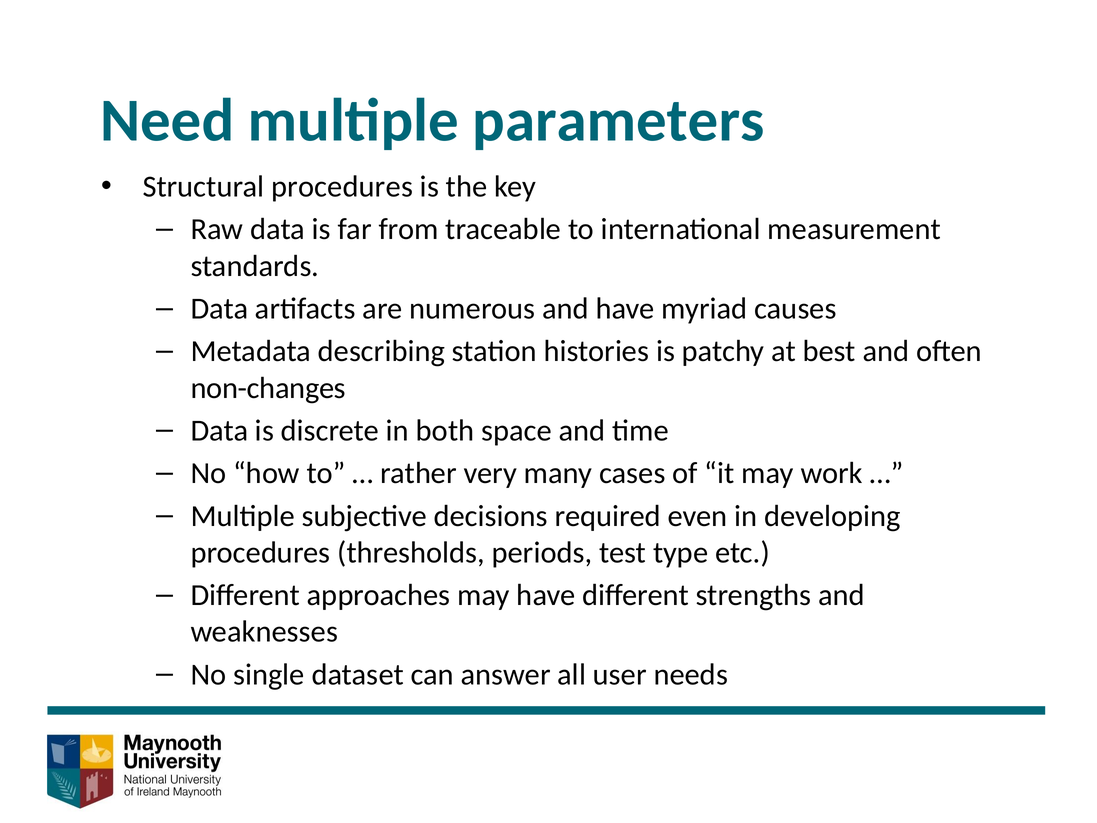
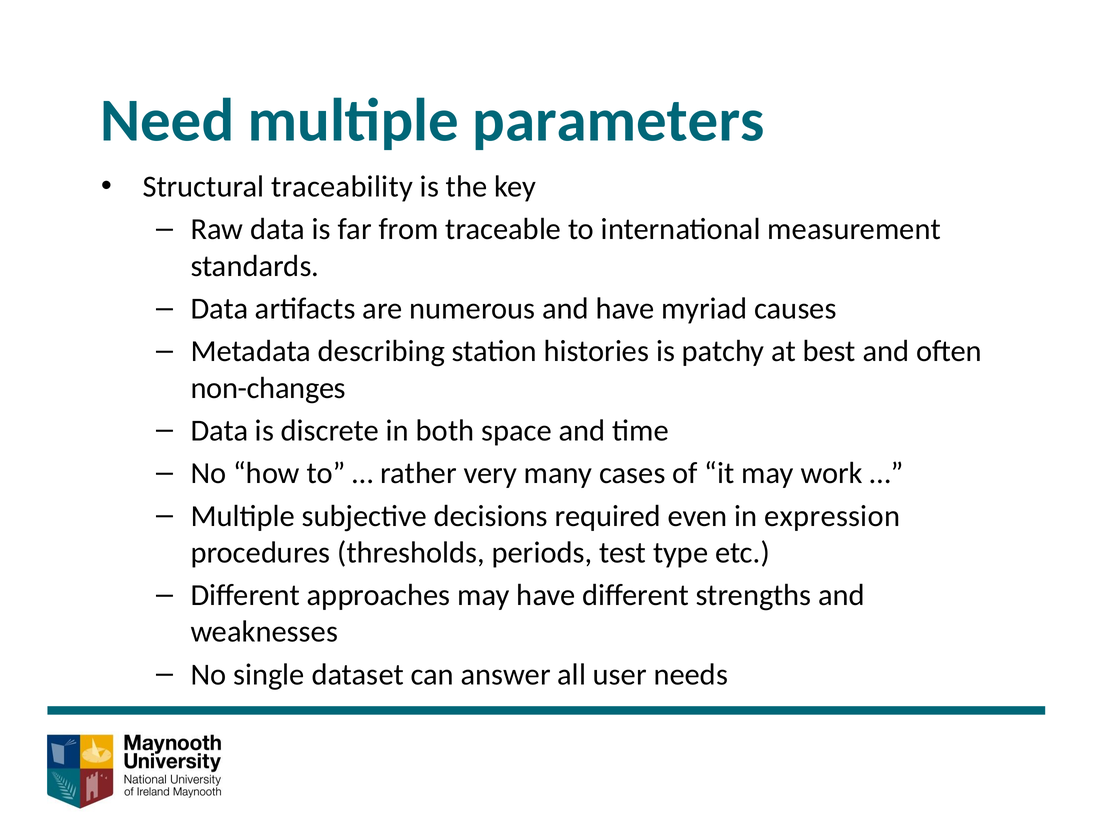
Structural procedures: procedures -> traceability
developing: developing -> expression
